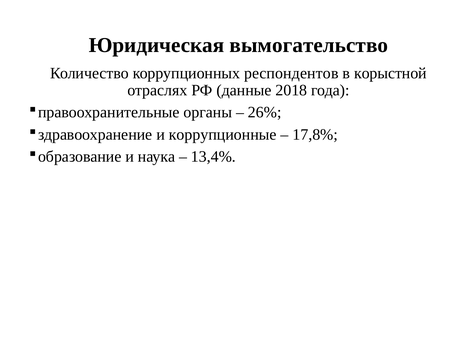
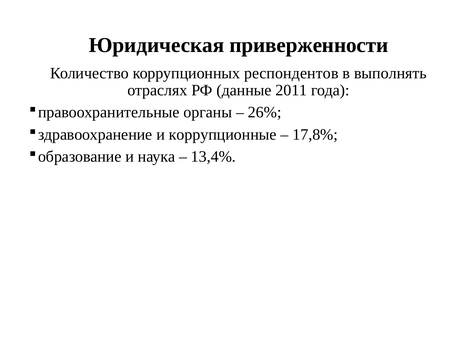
вымогательство: вымогательство -> приверженности
корыстной: корыстной -> выполнять
2018: 2018 -> 2011
